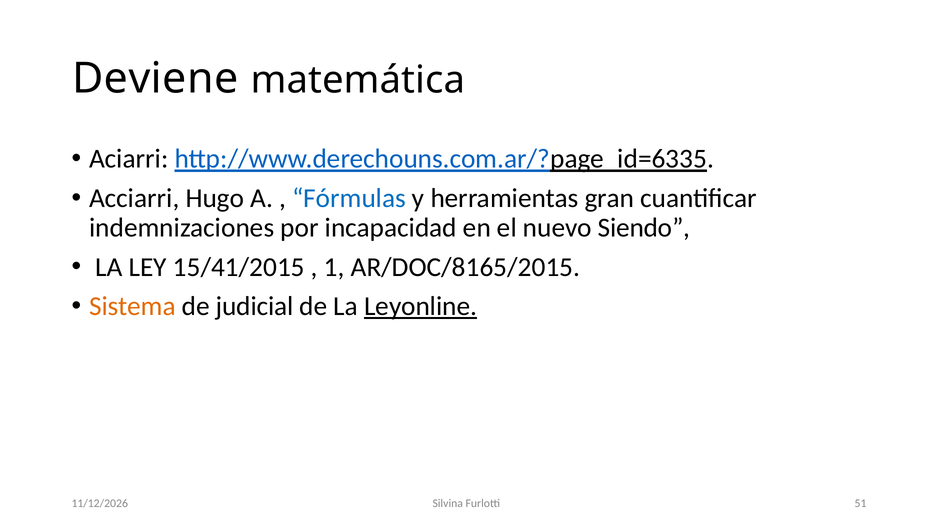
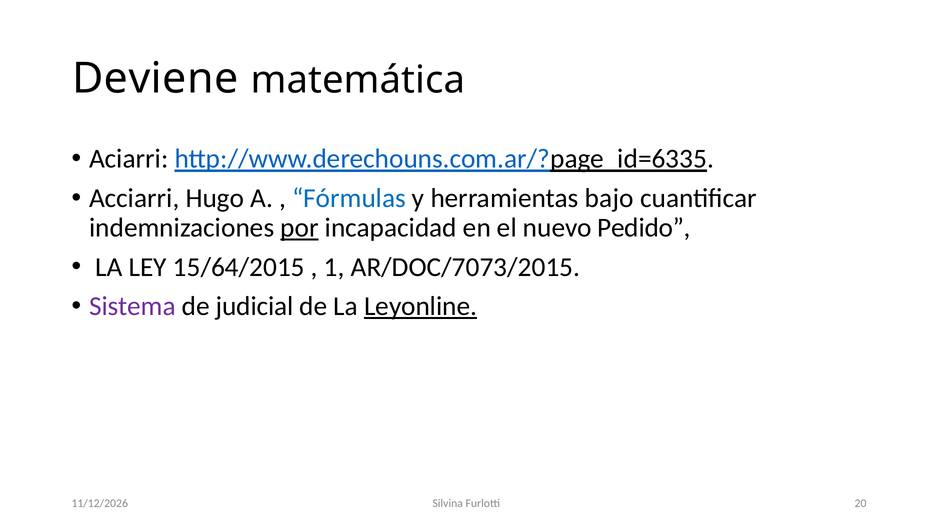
gran: gran -> bajo
por underline: none -> present
Siendo: Siendo -> Pedido
15/41/2015: 15/41/2015 -> 15/64/2015
AR/DOC/8165/2015: AR/DOC/8165/2015 -> AR/DOC/7073/2015
Sistema colour: orange -> purple
51: 51 -> 20
